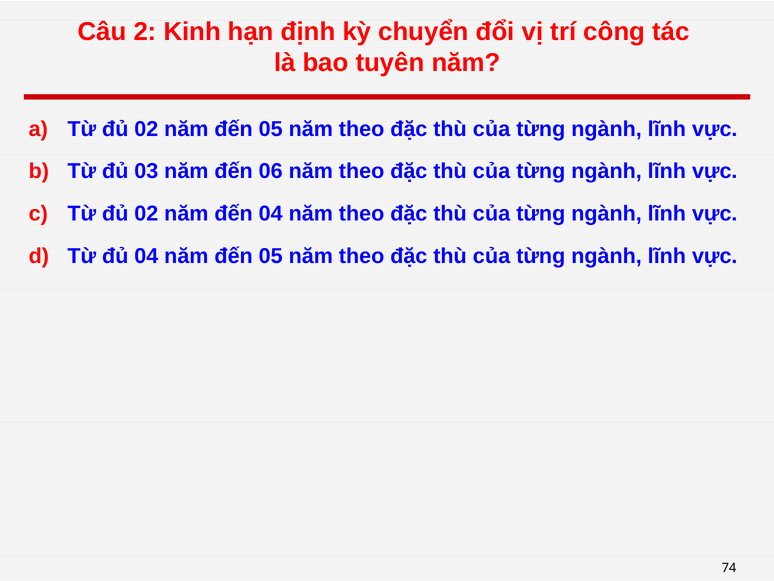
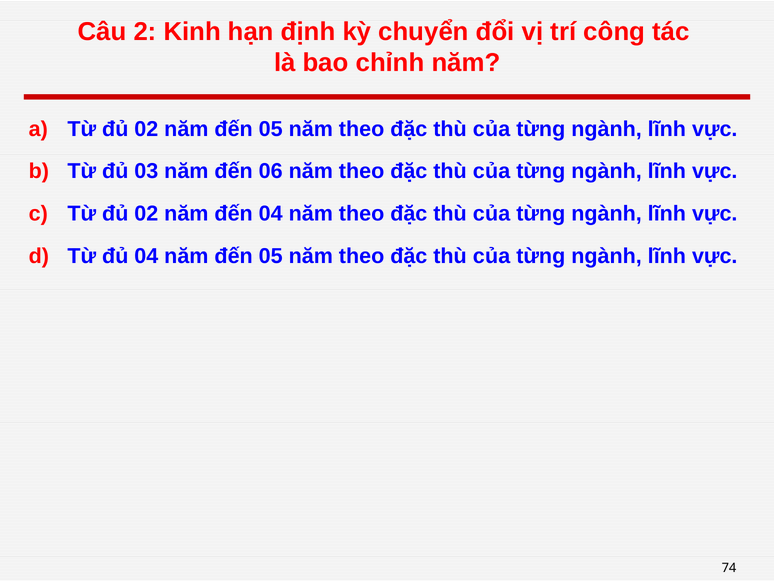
tuyên: tuyên -> chỉnh
